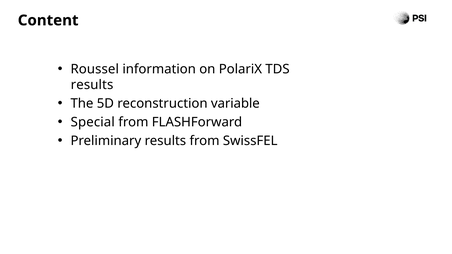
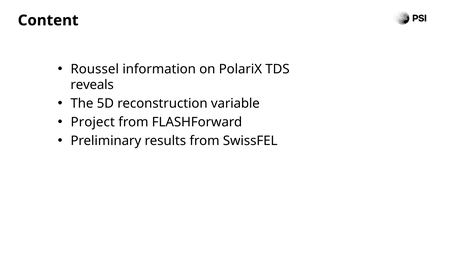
results at (92, 85): results -> reveals
Special: Special -> Project
